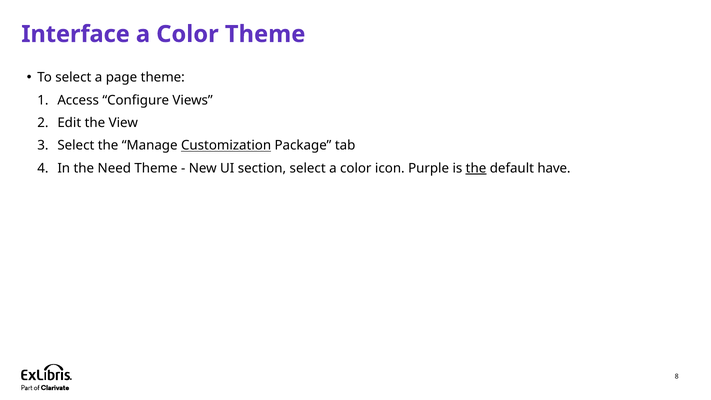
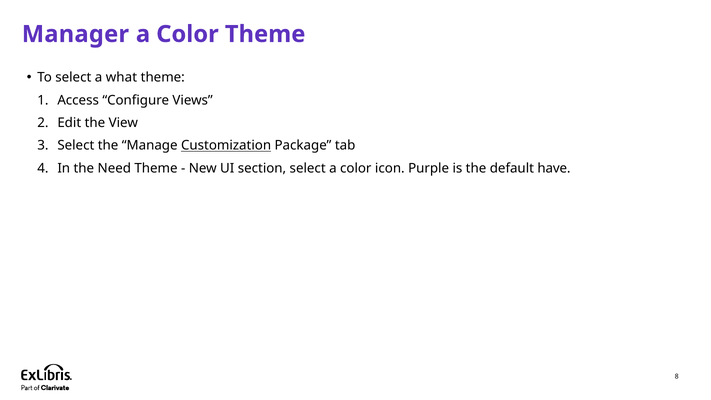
Interface: Interface -> Manager
page: page -> what
the at (476, 168) underline: present -> none
